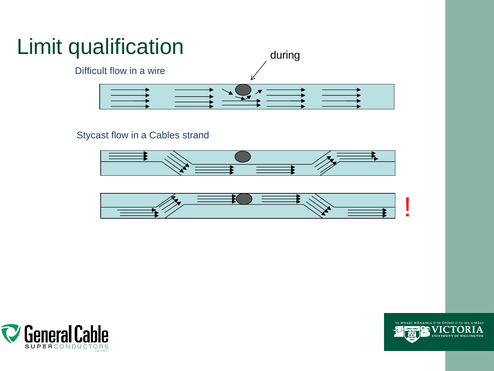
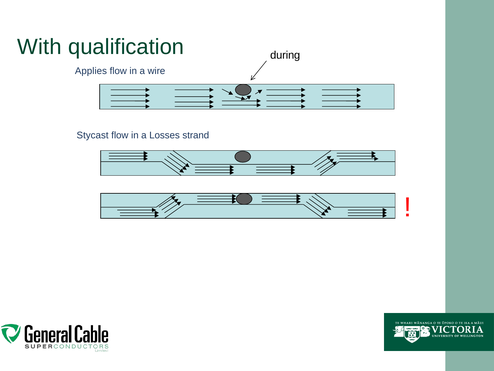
Limit: Limit -> With
Difficult: Difficult -> Applies
Cables: Cables -> Losses
